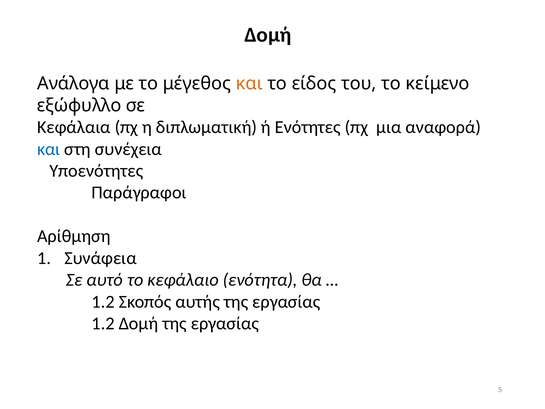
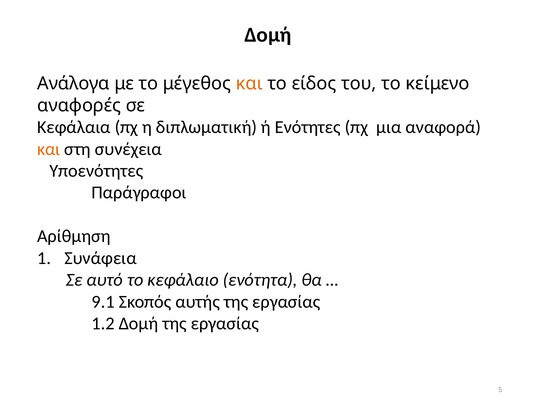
εξώφυλλο: εξώφυλλο -> αναφορές
και at (49, 149) colour: blue -> orange
1.2 at (103, 302): 1.2 -> 9.1
